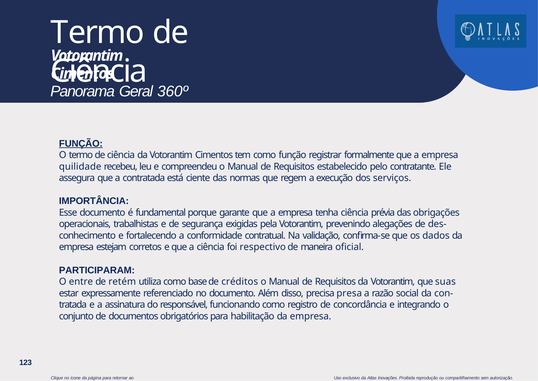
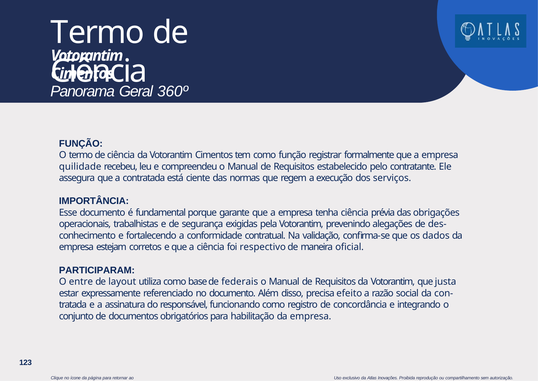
FUNÇÃO at (81, 143) underline: present -> none
retém: retém -> layout
créditos: créditos -> federais
suas: suas -> justa
presa: presa -> efeito
